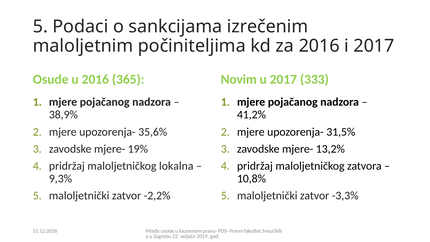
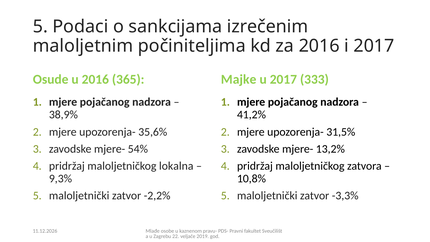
Novim: Novim -> Majke
19%: 19% -> 54%
